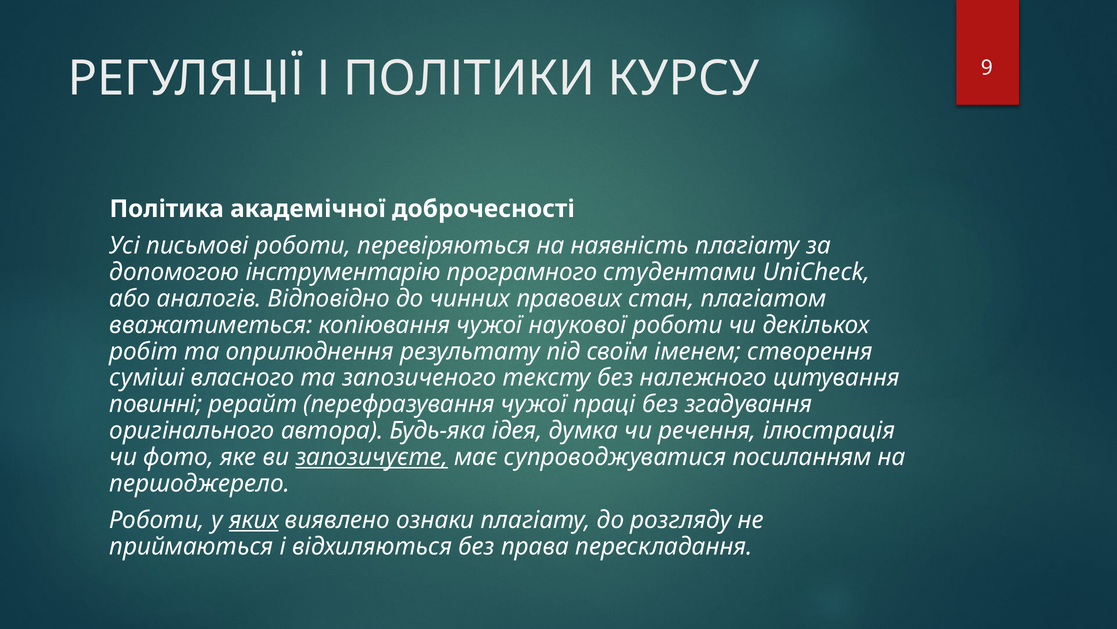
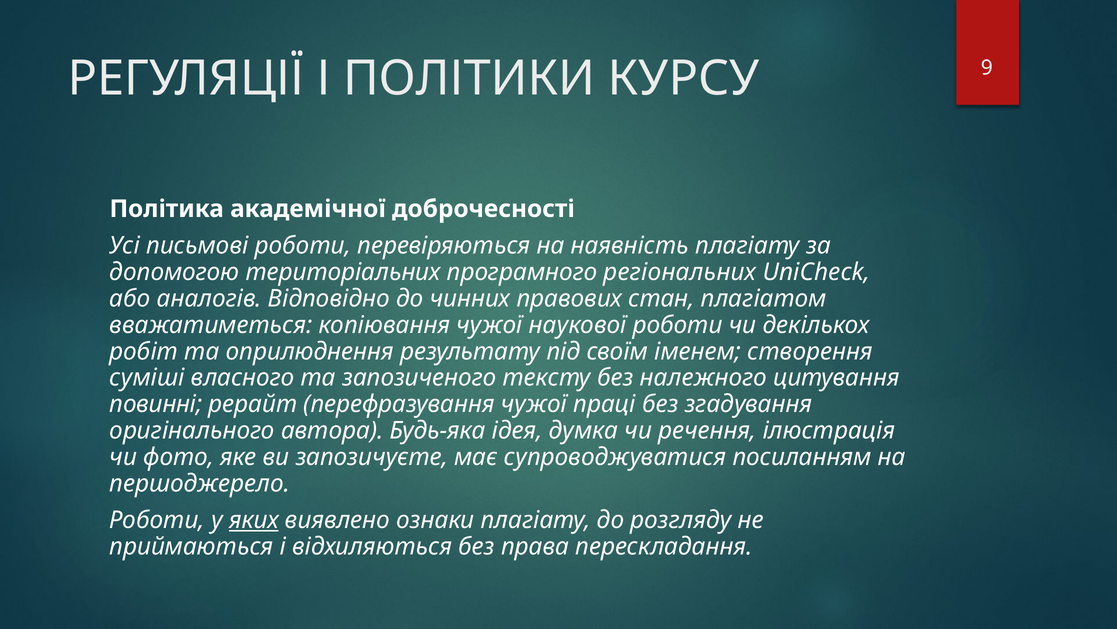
інструментарію: інструментарію -> територіальних
студентами: студентами -> регіональних
запозичуєте underline: present -> none
